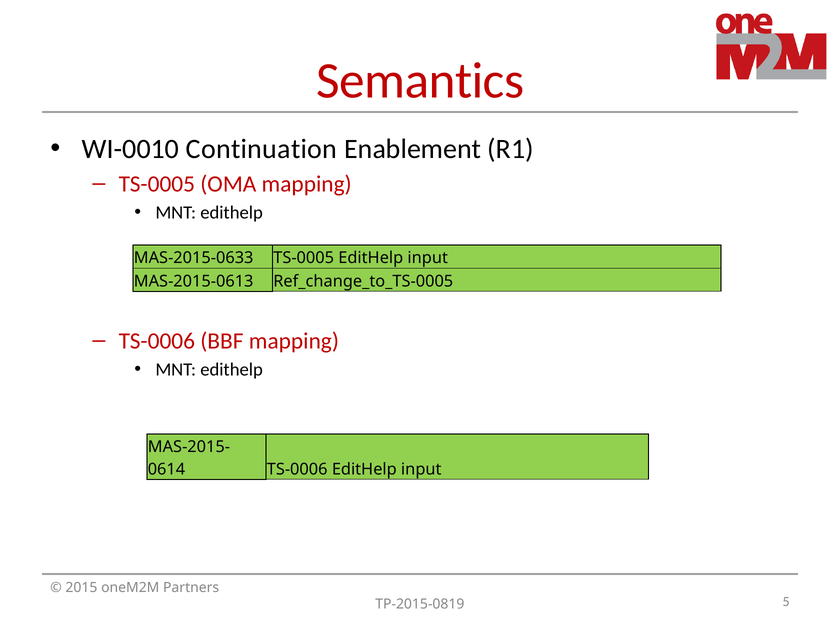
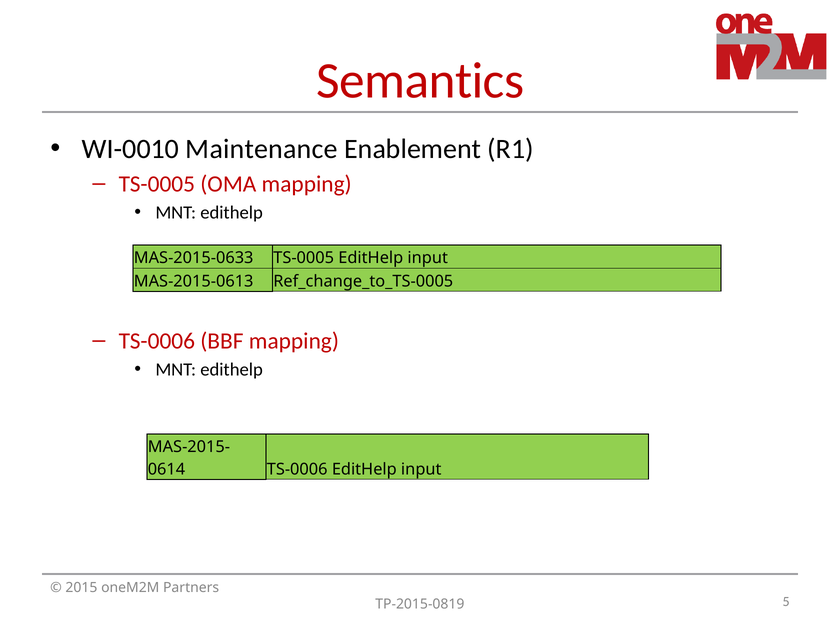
Continuation: Continuation -> Maintenance
